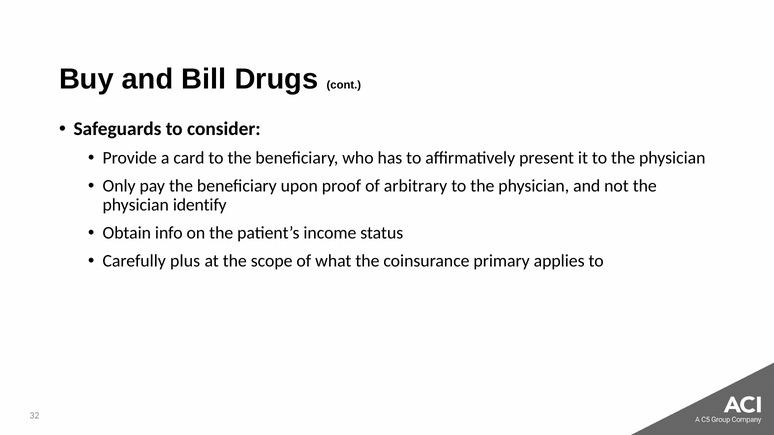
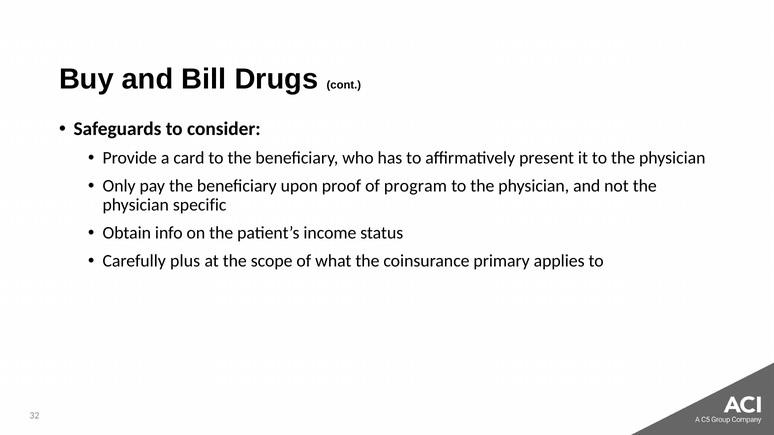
arbitrary: arbitrary -> program
identify: identify -> specific
